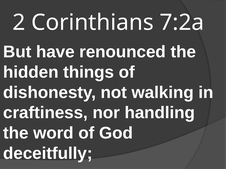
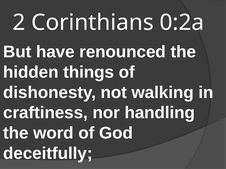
7:2a: 7:2a -> 0:2a
